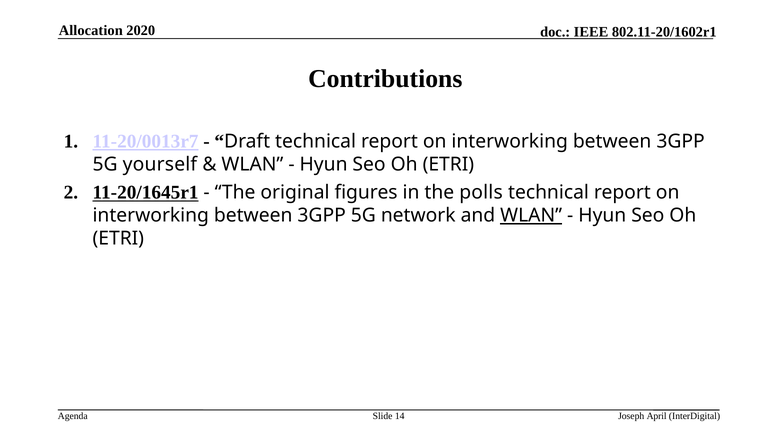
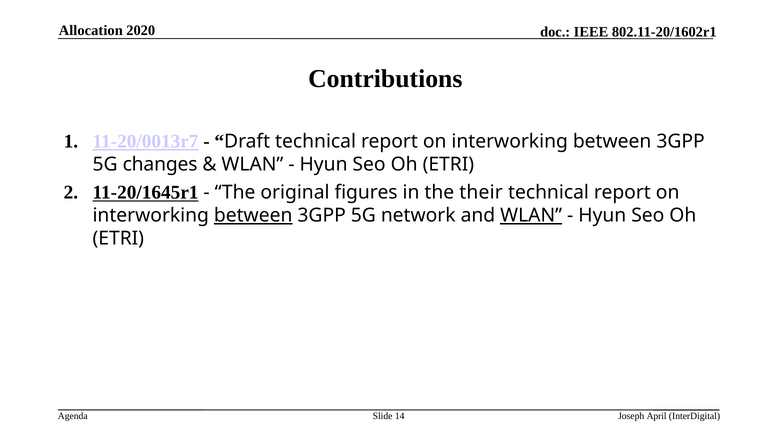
yourself: yourself -> changes
polls: polls -> their
between at (253, 215) underline: none -> present
